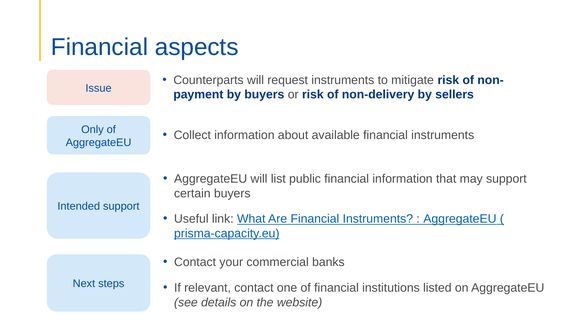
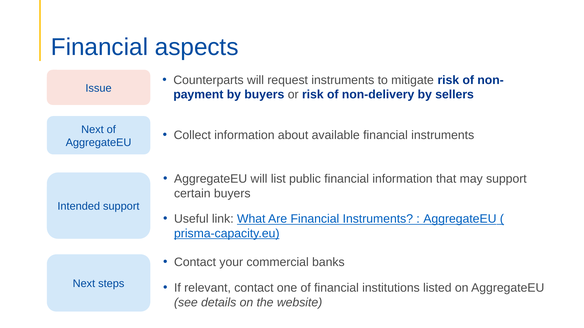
Only at (92, 130): Only -> Next
